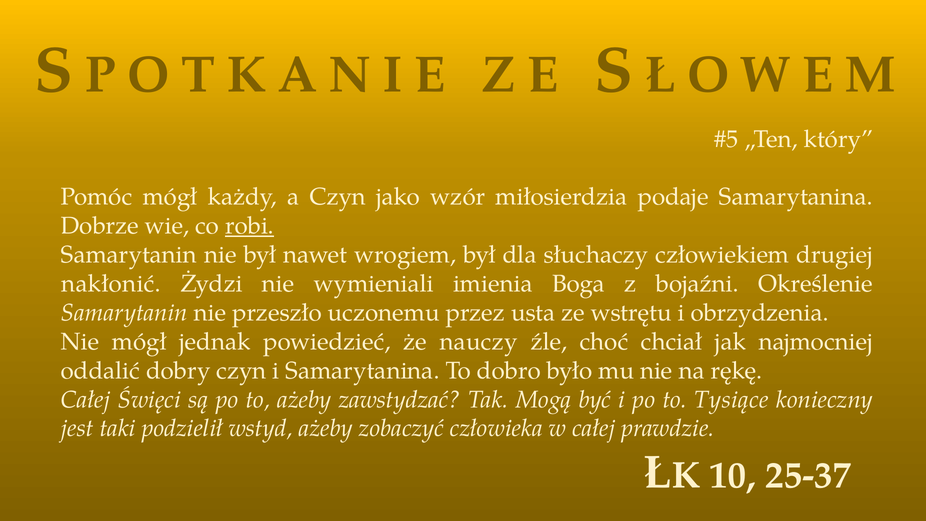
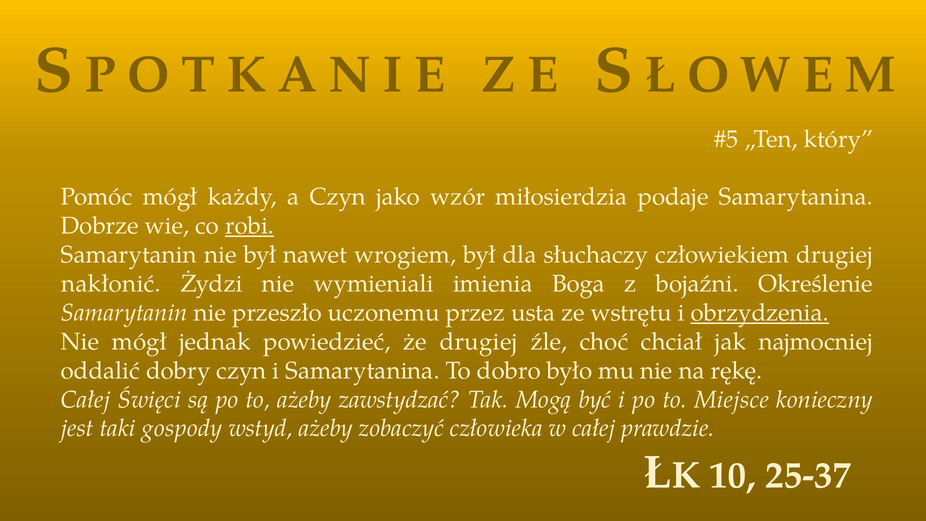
obrzydzenia underline: none -> present
że nauczy: nauczy -> drugiej
Tysiące: Tysiące -> Miejsce
podzielił: podzielił -> gospody
